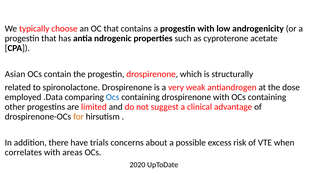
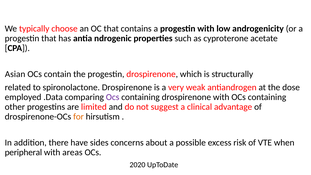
Ocs at (113, 97) colour: blue -> purple
trials: trials -> sides
correlates: correlates -> peripheral
